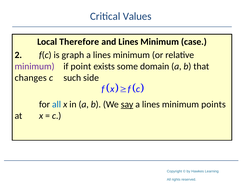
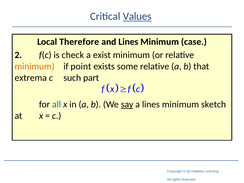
Values underline: none -> present
graph: graph -> check
lines at (102, 55): lines -> exist
minimum at (35, 66) colour: purple -> orange
some domain: domain -> relative
changes: changes -> extrema
side: side -> part
points: points -> sketch
